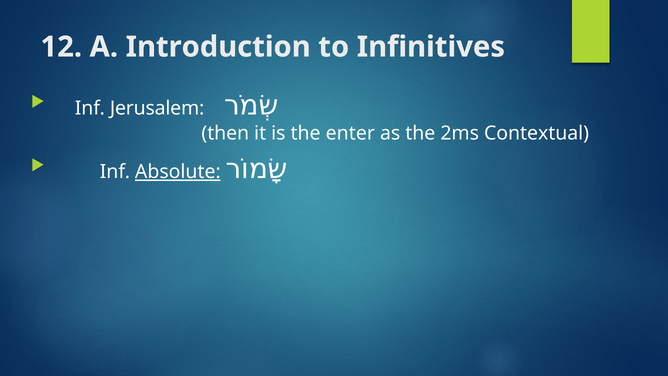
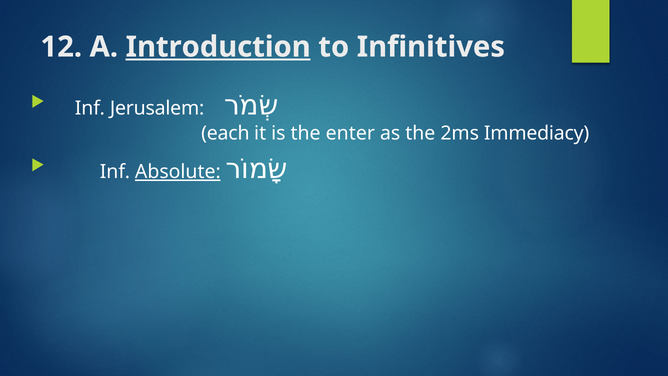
Introduction underline: none -> present
then: then -> each
Contextual: Contextual -> Immediacy
